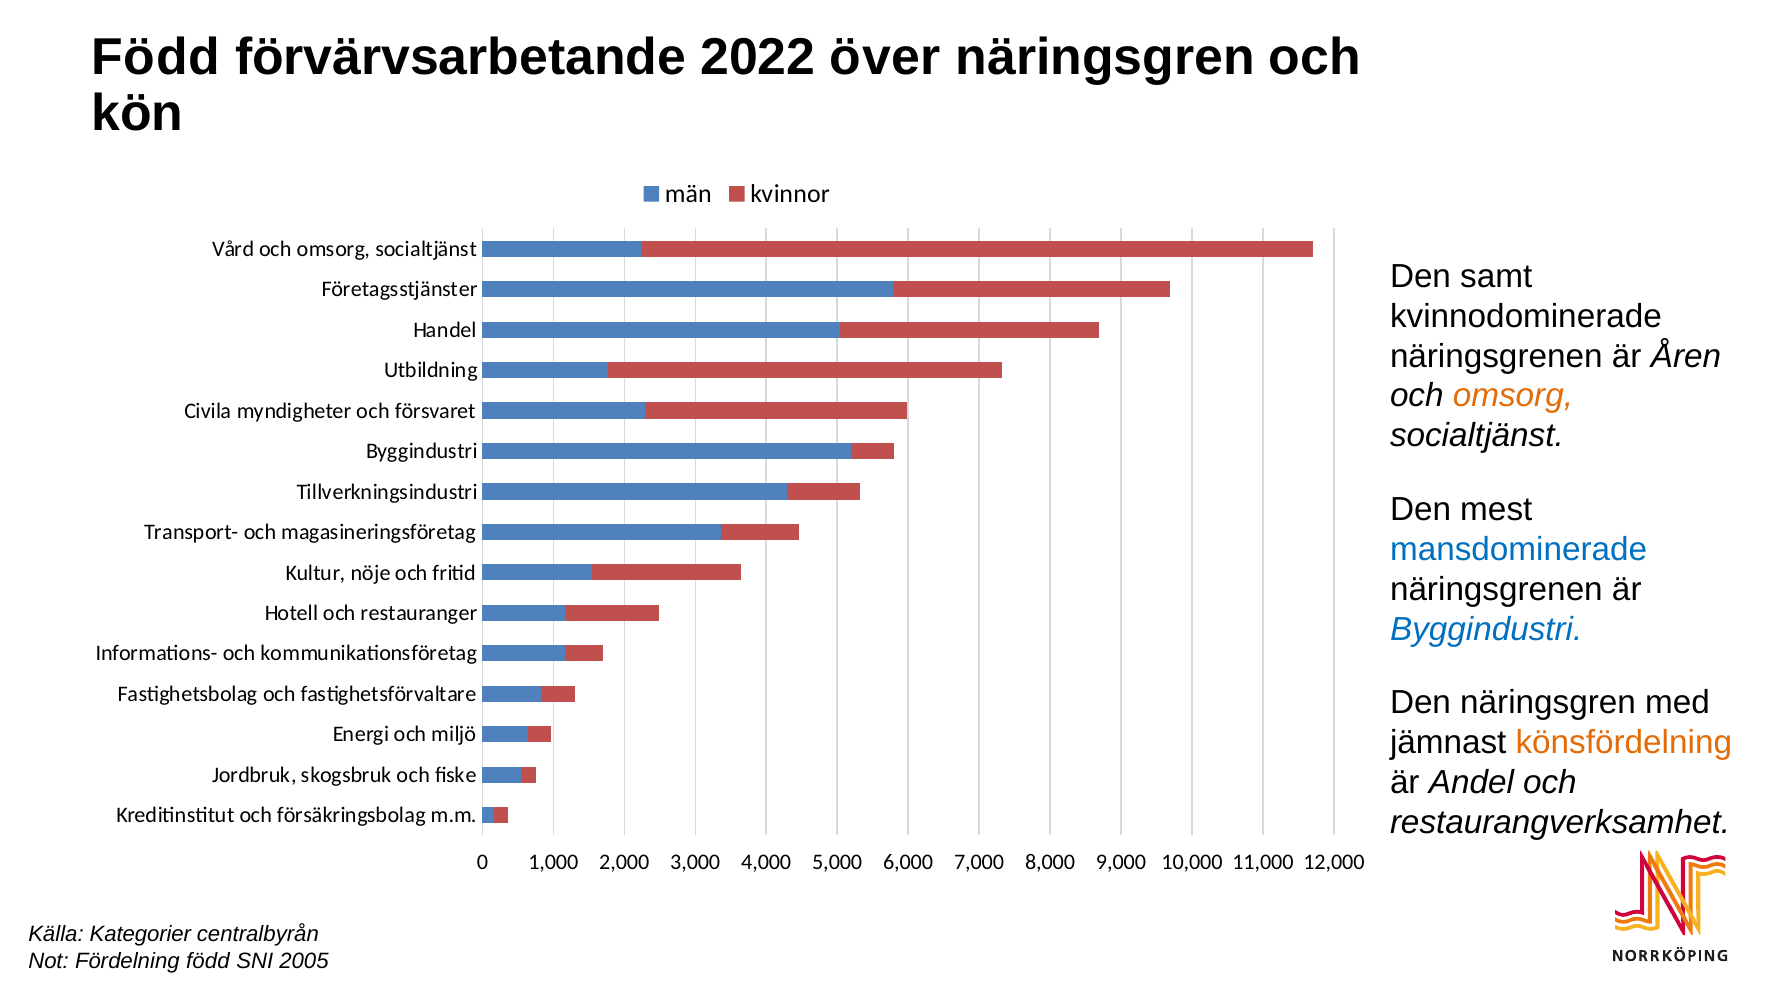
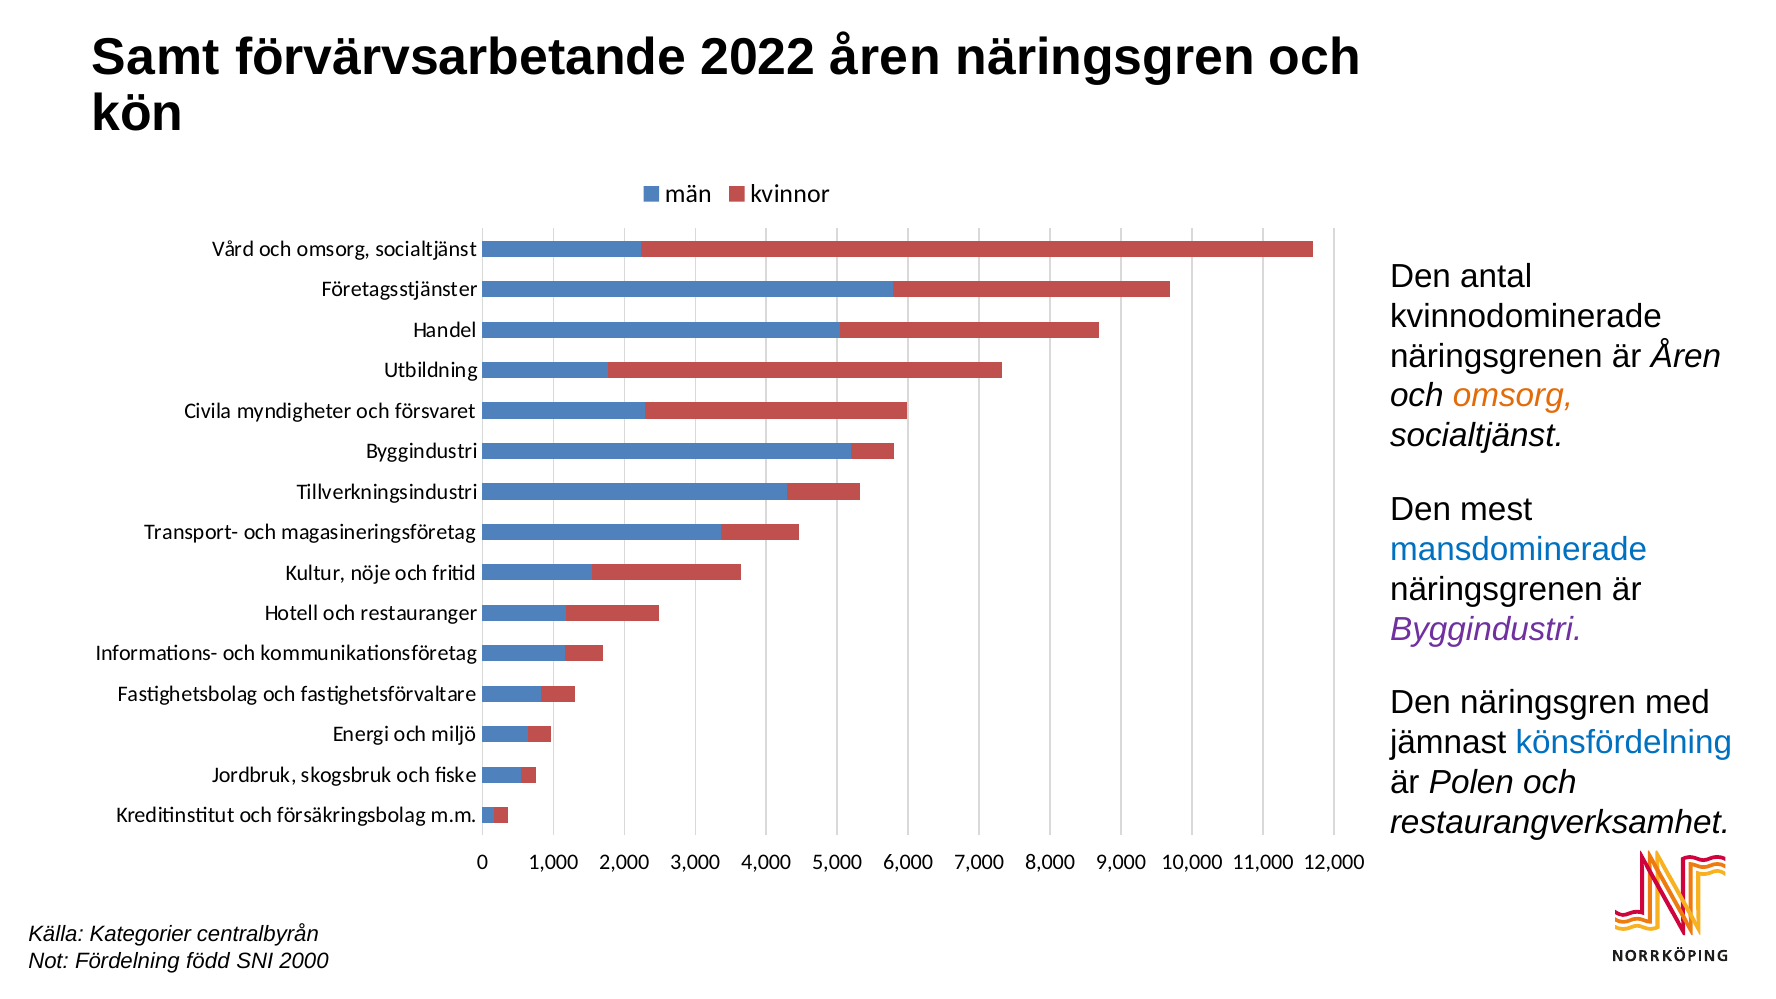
Född at (156, 57): Född -> Samt
2022 över: över -> åren
samt: samt -> antal
Byggindustri at (1486, 629) colour: blue -> purple
könsfördelning colour: orange -> blue
Andel: Andel -> Polen
2005: 2005 -> 2000
